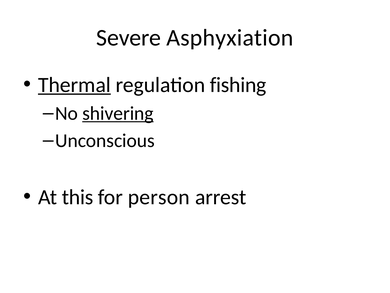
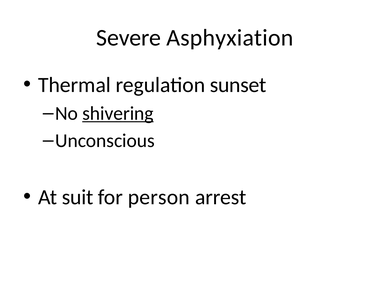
Thermal underline: present -> none
fishing: fishing -> sunset
this: this -> suit
